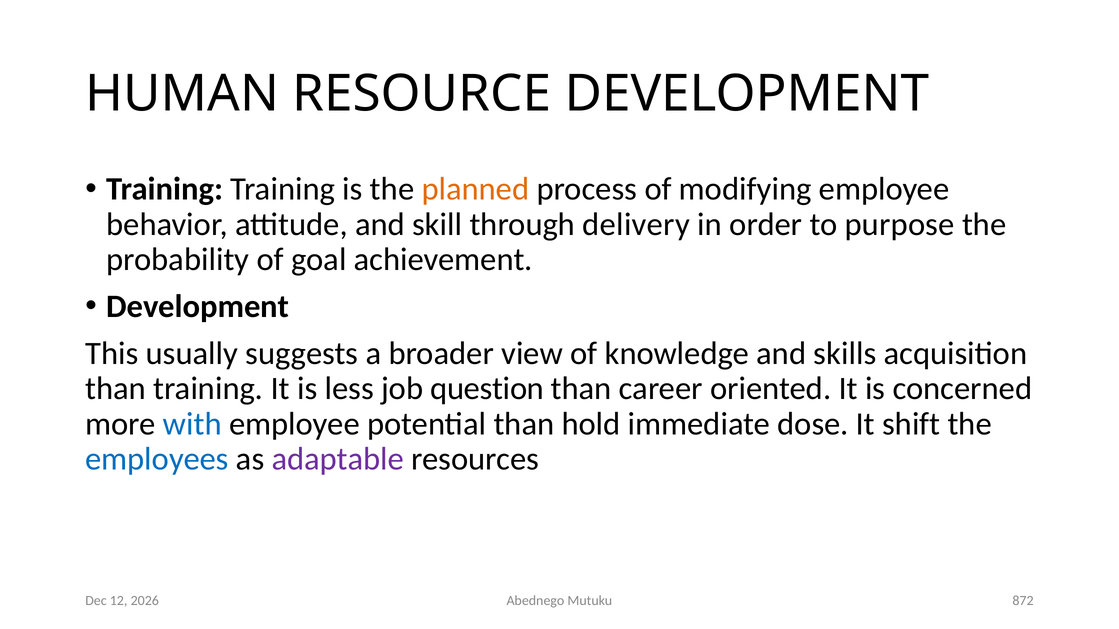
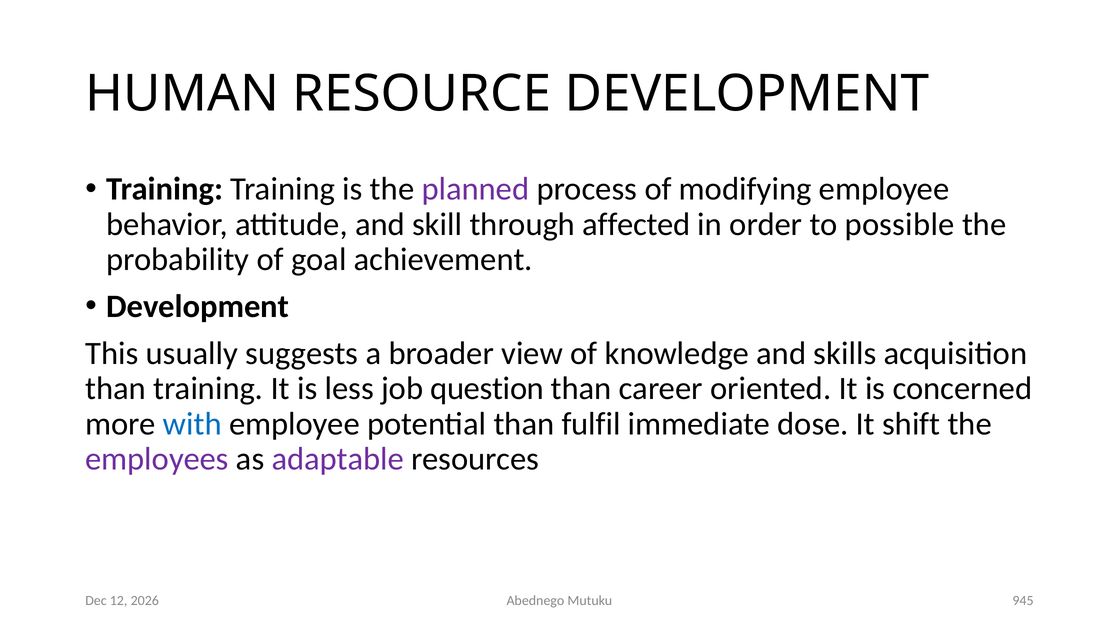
planned colour: orange -> purple
delivery: delivery -> affected
purpose: purpose -> possible
hold: hold -> fulfil
employees colour: blue -> purple
872: 872 -> 945
